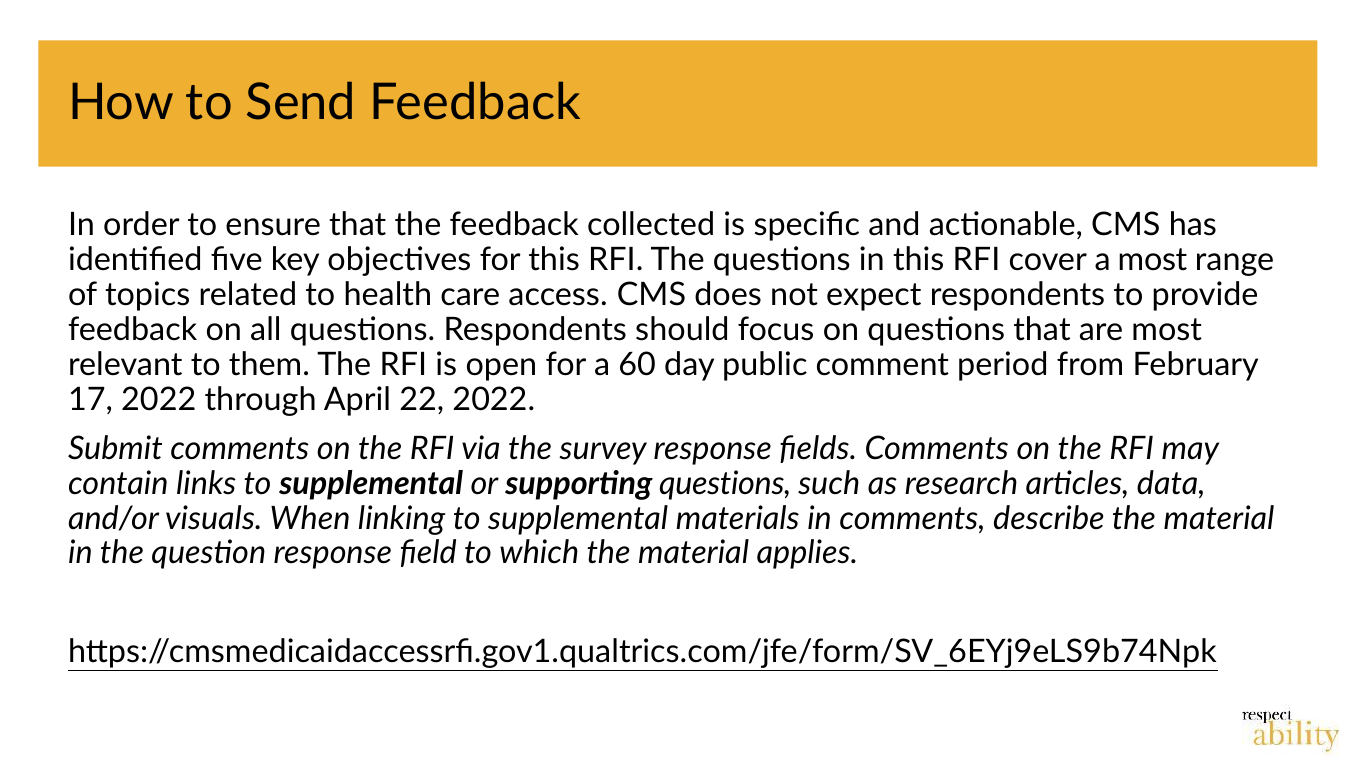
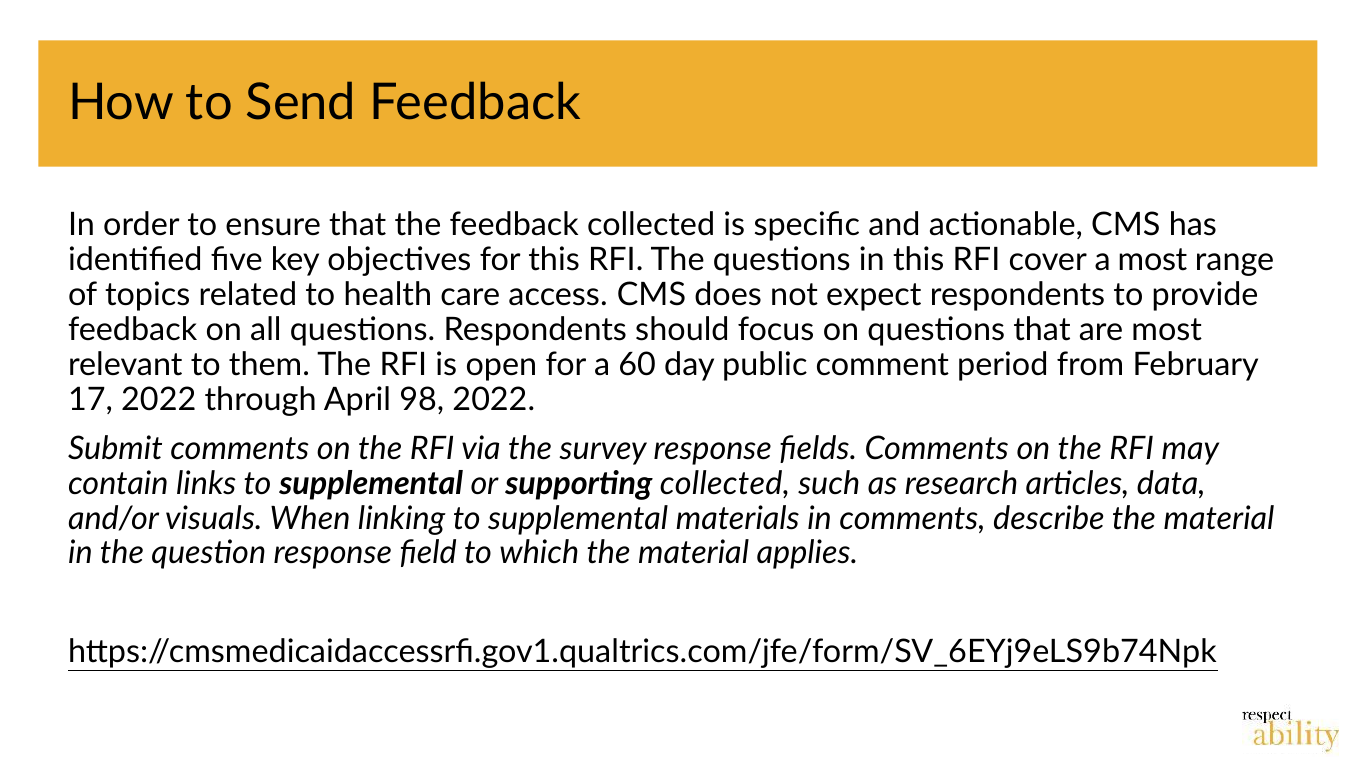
22: 22 -> 98
supporting questions: questions -> collected
